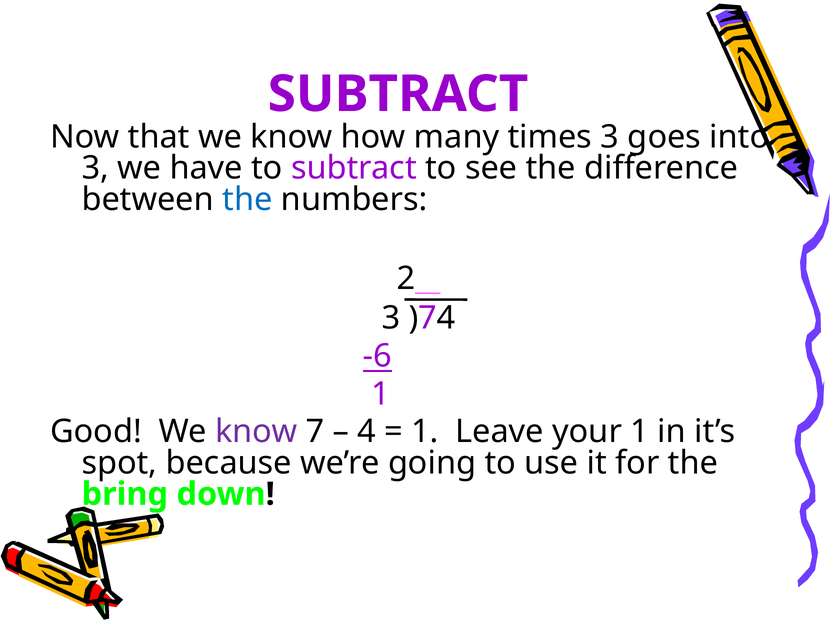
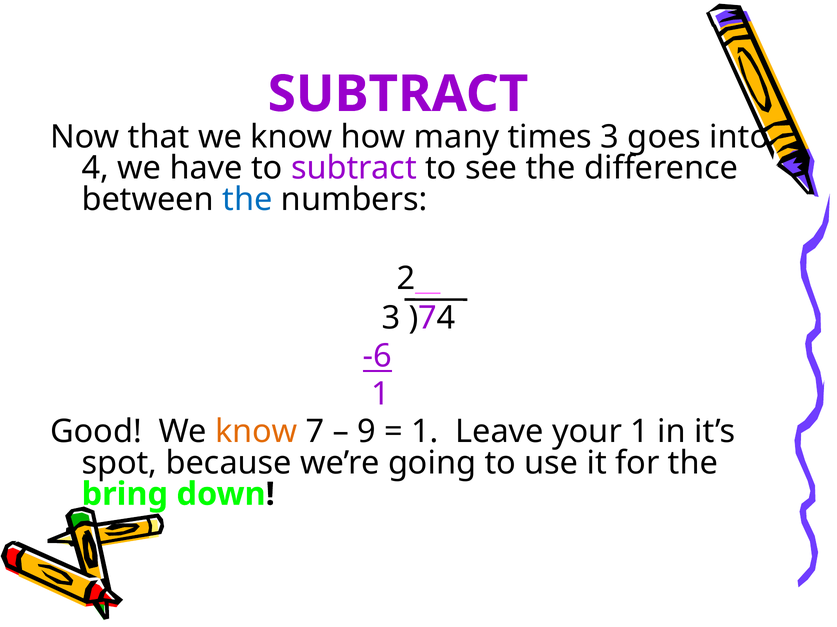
3 at (95, 168): 3 -> 4
know at (256, 432) colour: purple -> orange
4: 4 -> 9
